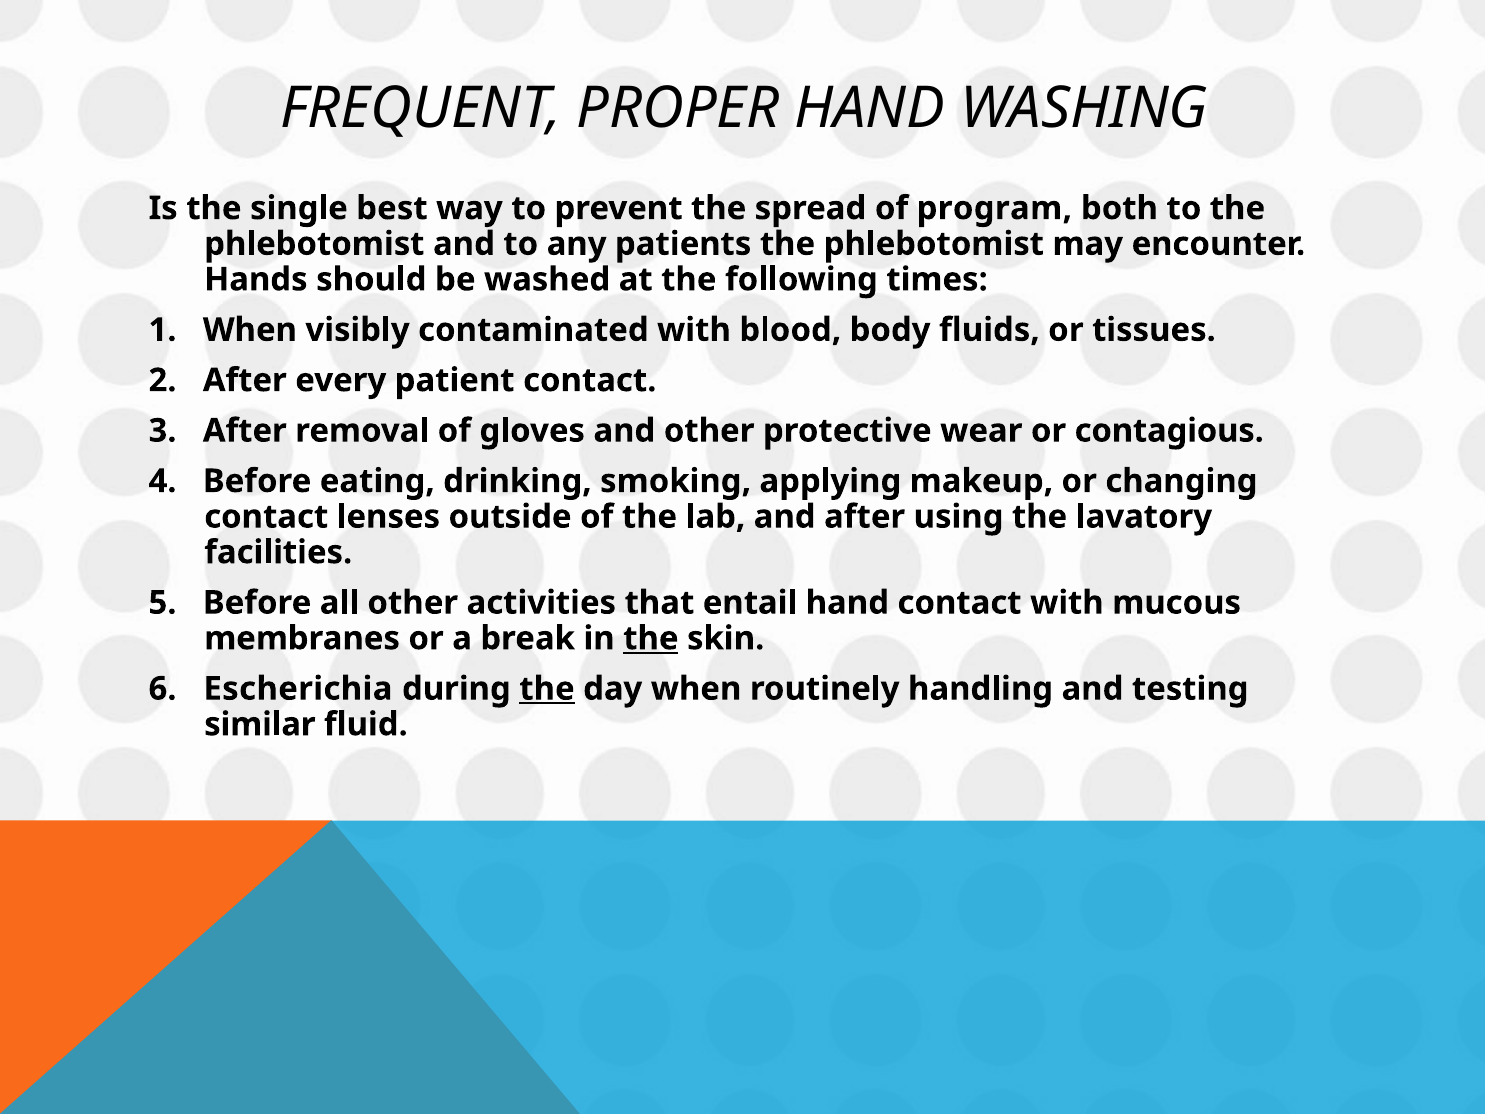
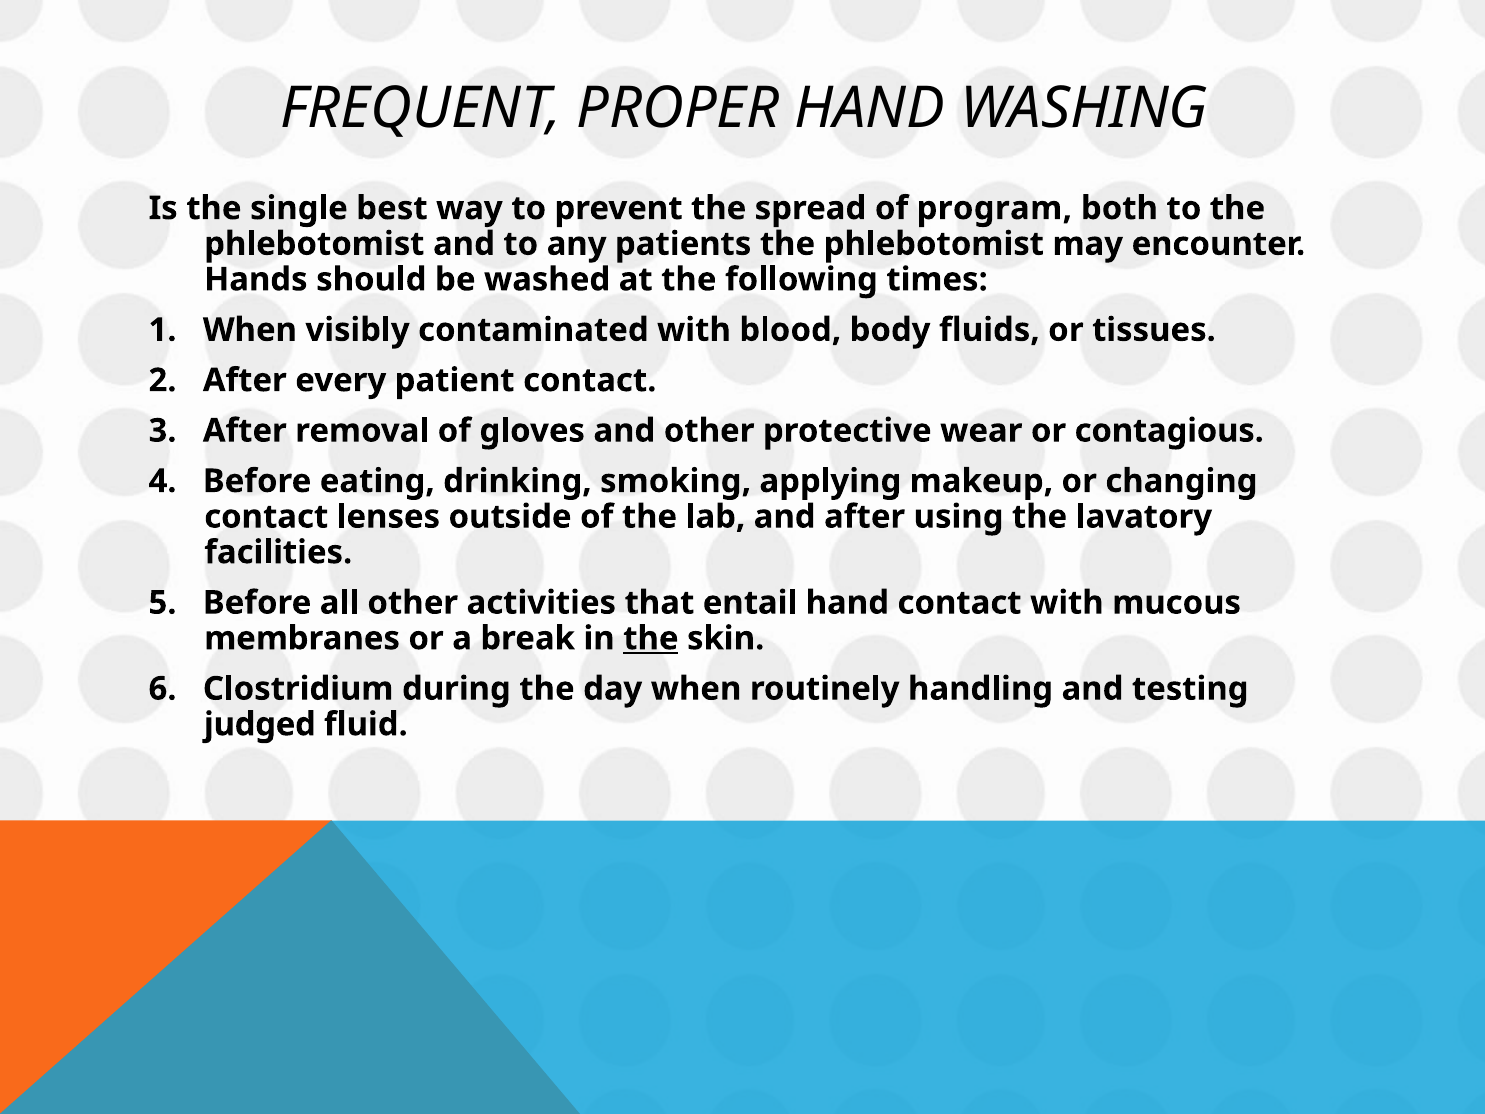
Escherichia: Escherichia -> Clostridium
the at (547, 689) underline: present -> none
similar: similar -> judged
